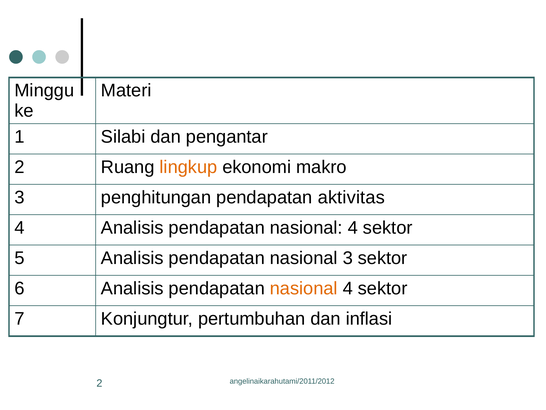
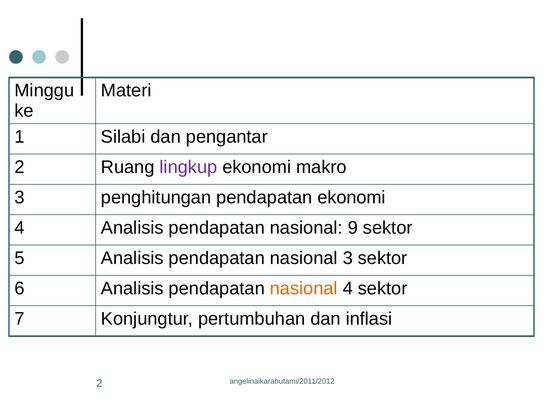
lingkup colour: orange -> purple
pendapatan aktivitas: aktivitas -> ekonomi
4 at (353, 228): 4 -> 9
